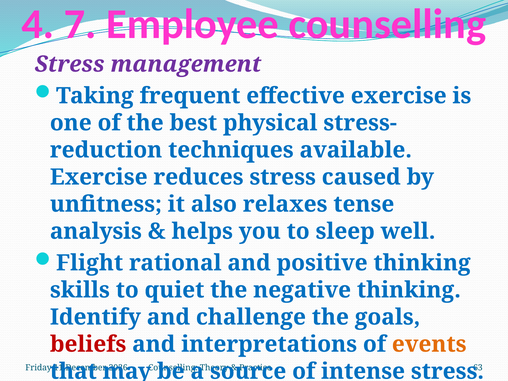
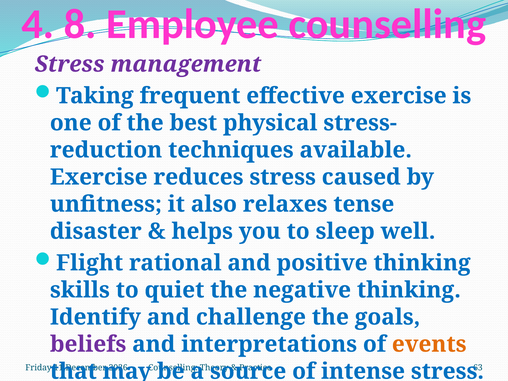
7: 7 -> 8
analysis: analysis -> disaster
beliefs colour: red -> purple
